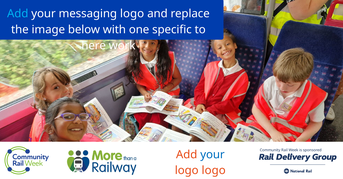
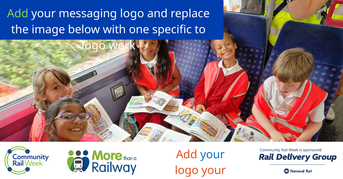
Add at (18, 14) colour: light blue -> light green
here at (94, 46): here -> logo
logo logo: logo -> your
